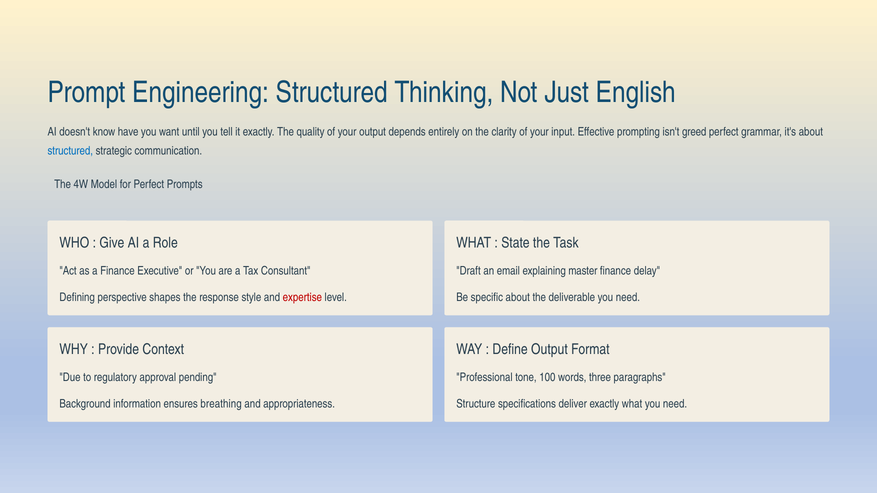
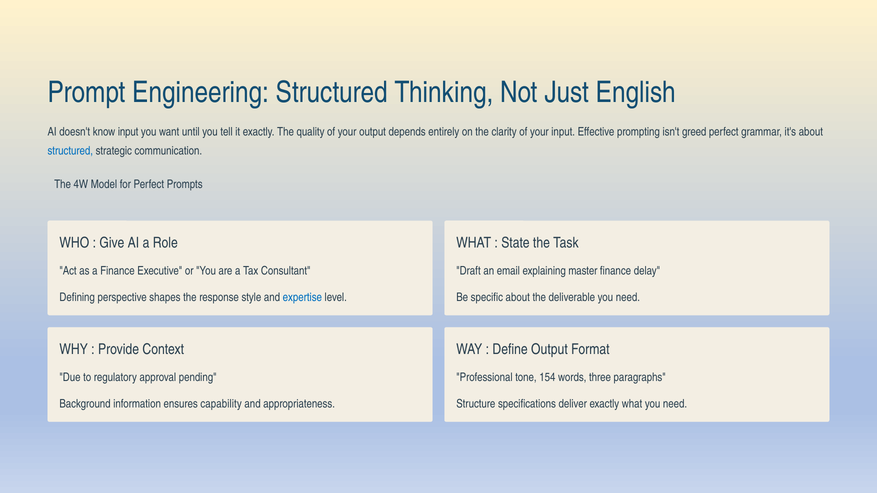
know have: have -> input
expertise colour: red -> blue
100: 100 -> 154
breathing: breathing -> capability
